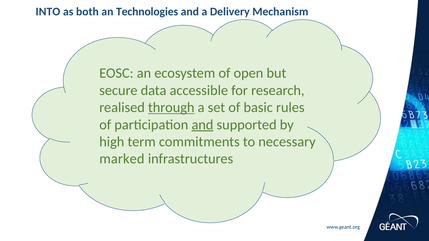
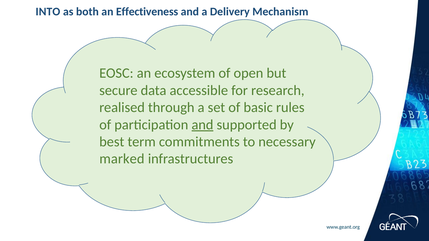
Technologies: Technologies -> Effectiveness
through underline: present -> none
high: high -> best
